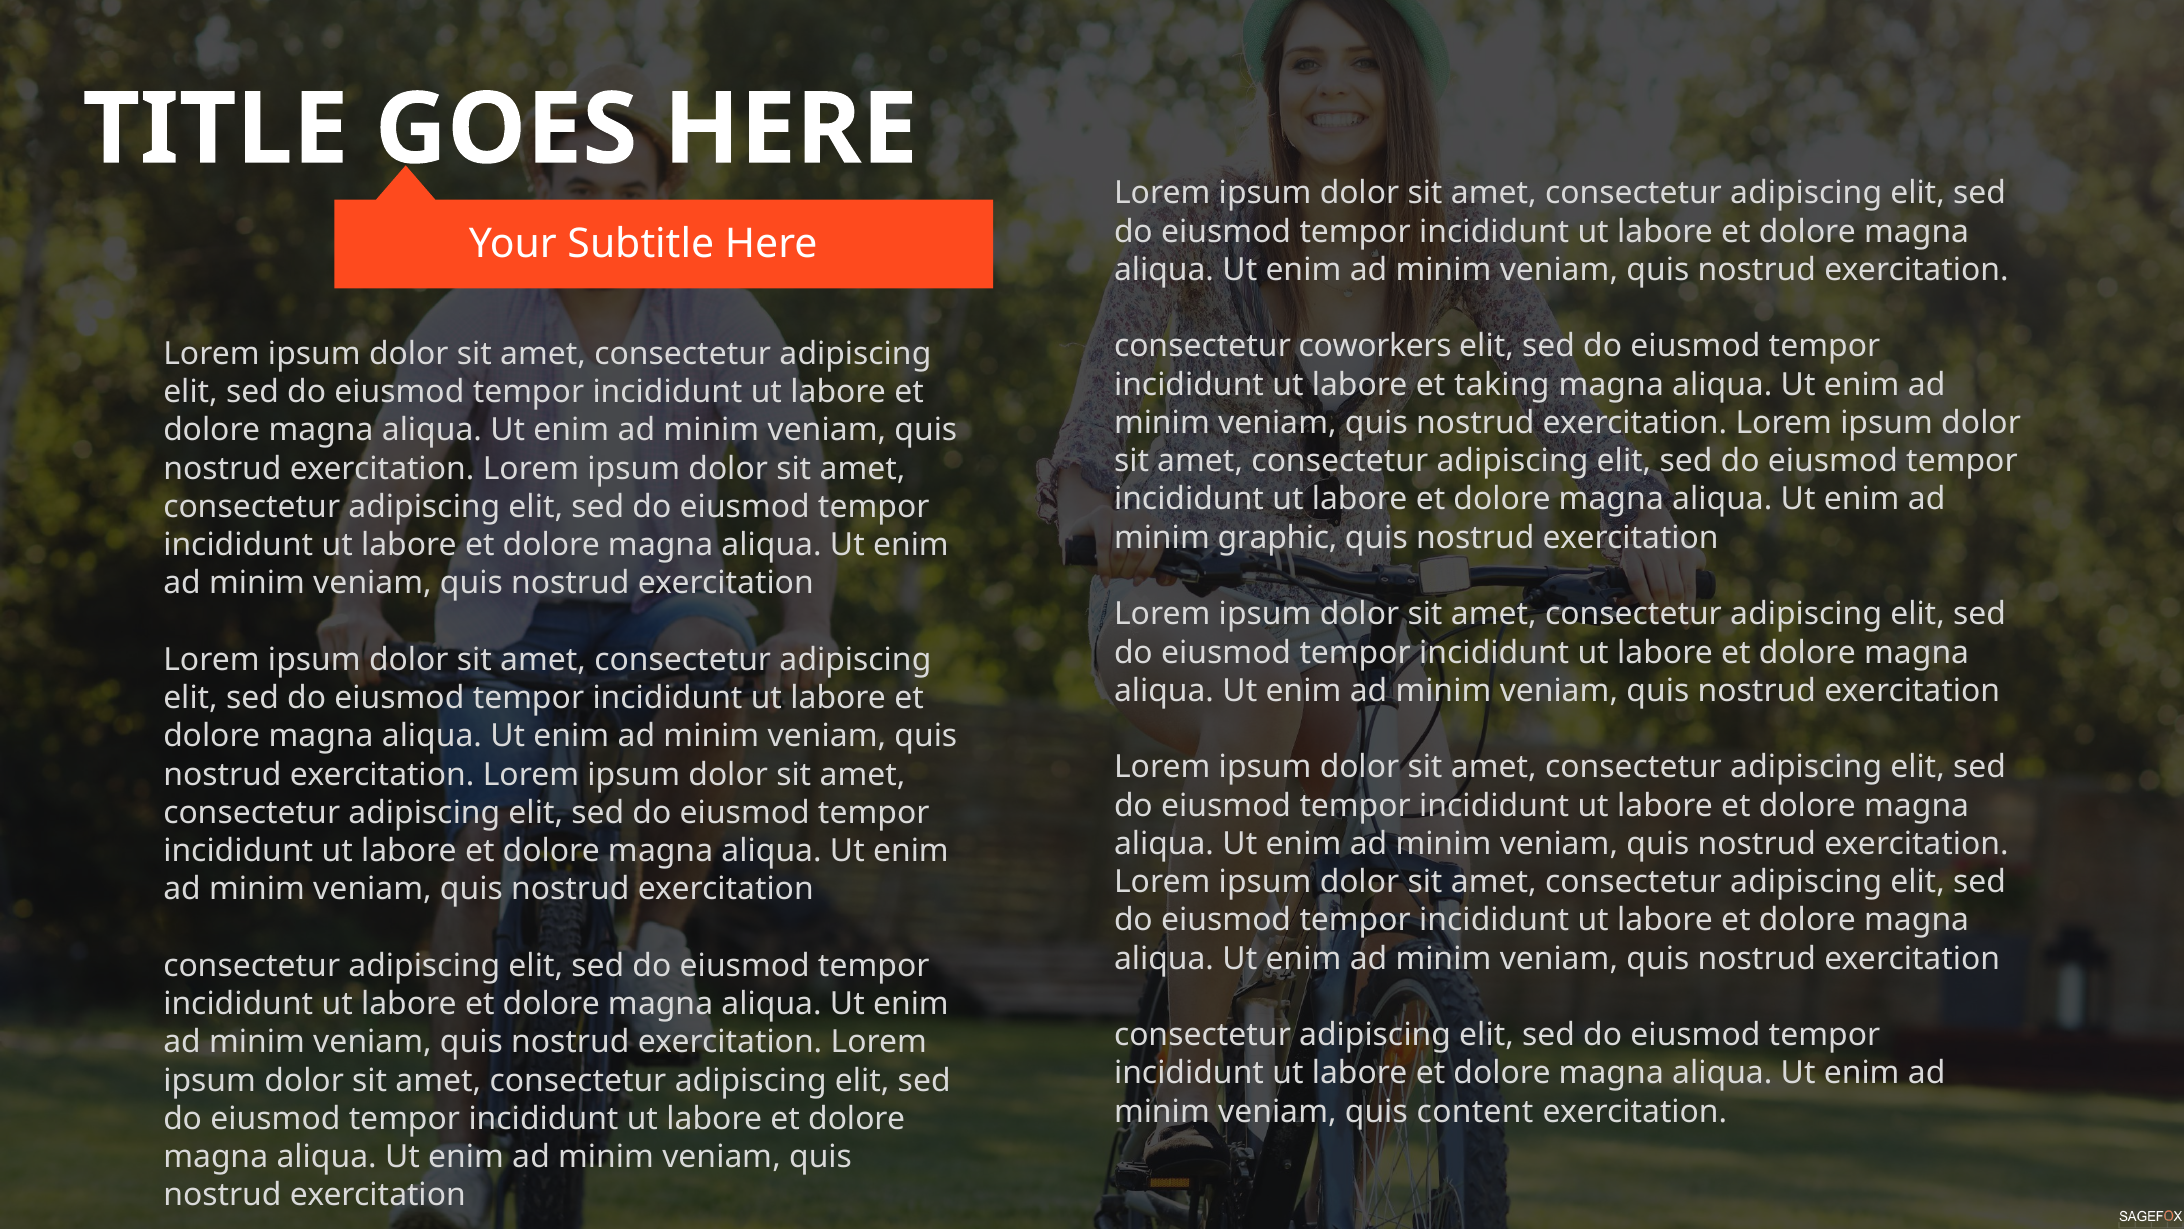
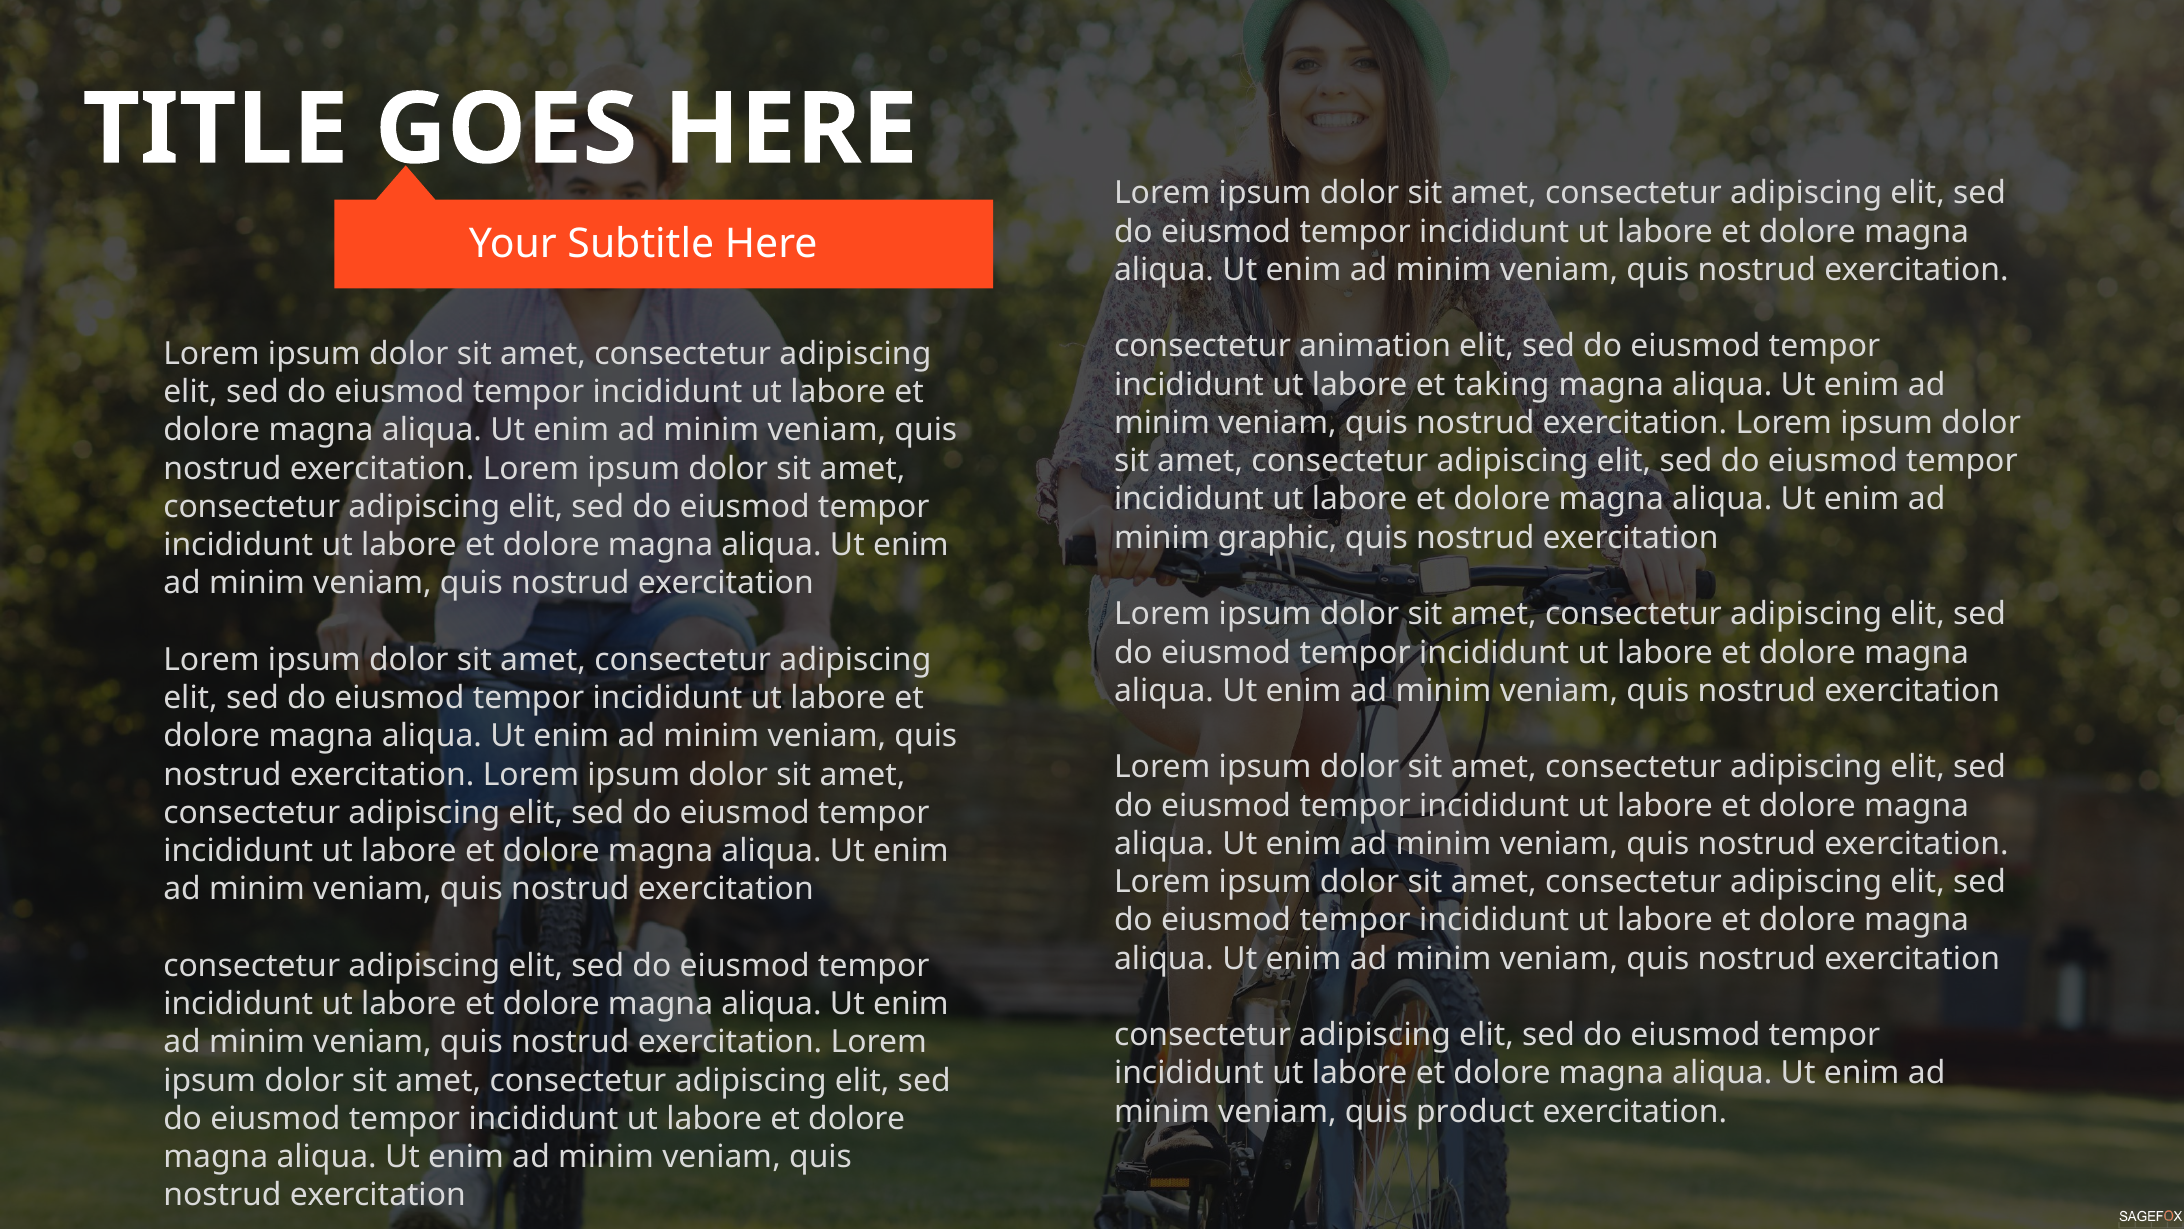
coworkers: coworkers -> animation
content: content -> product
